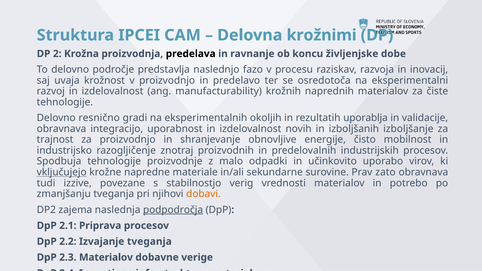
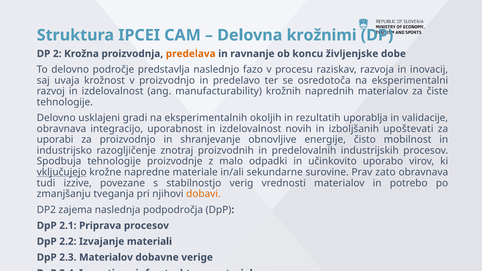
predelava colour: black -> orange
resnično: resnično -> usklajeni
izboljšanje: izboljšanje -> upoštevati
trajnost: trajnost -> uporabi
podpodročja underline: present -> none
Izvajanje tveganja: tveganja -> materiali
